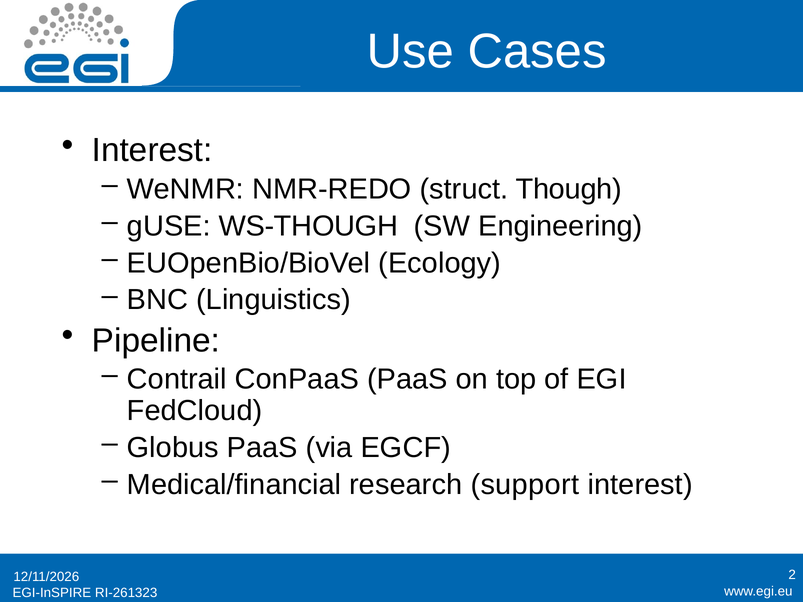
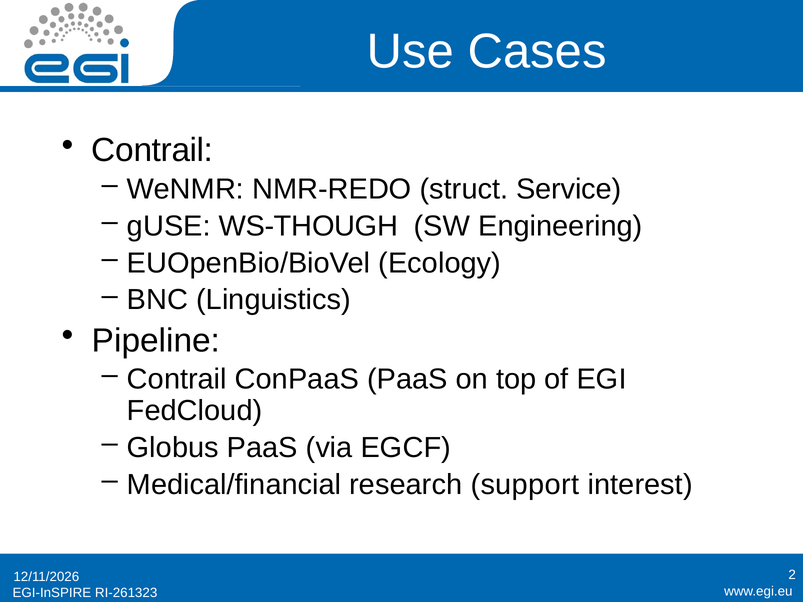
Interest at (152, 150): Interest -> Contrail
Though: Though -> Service
